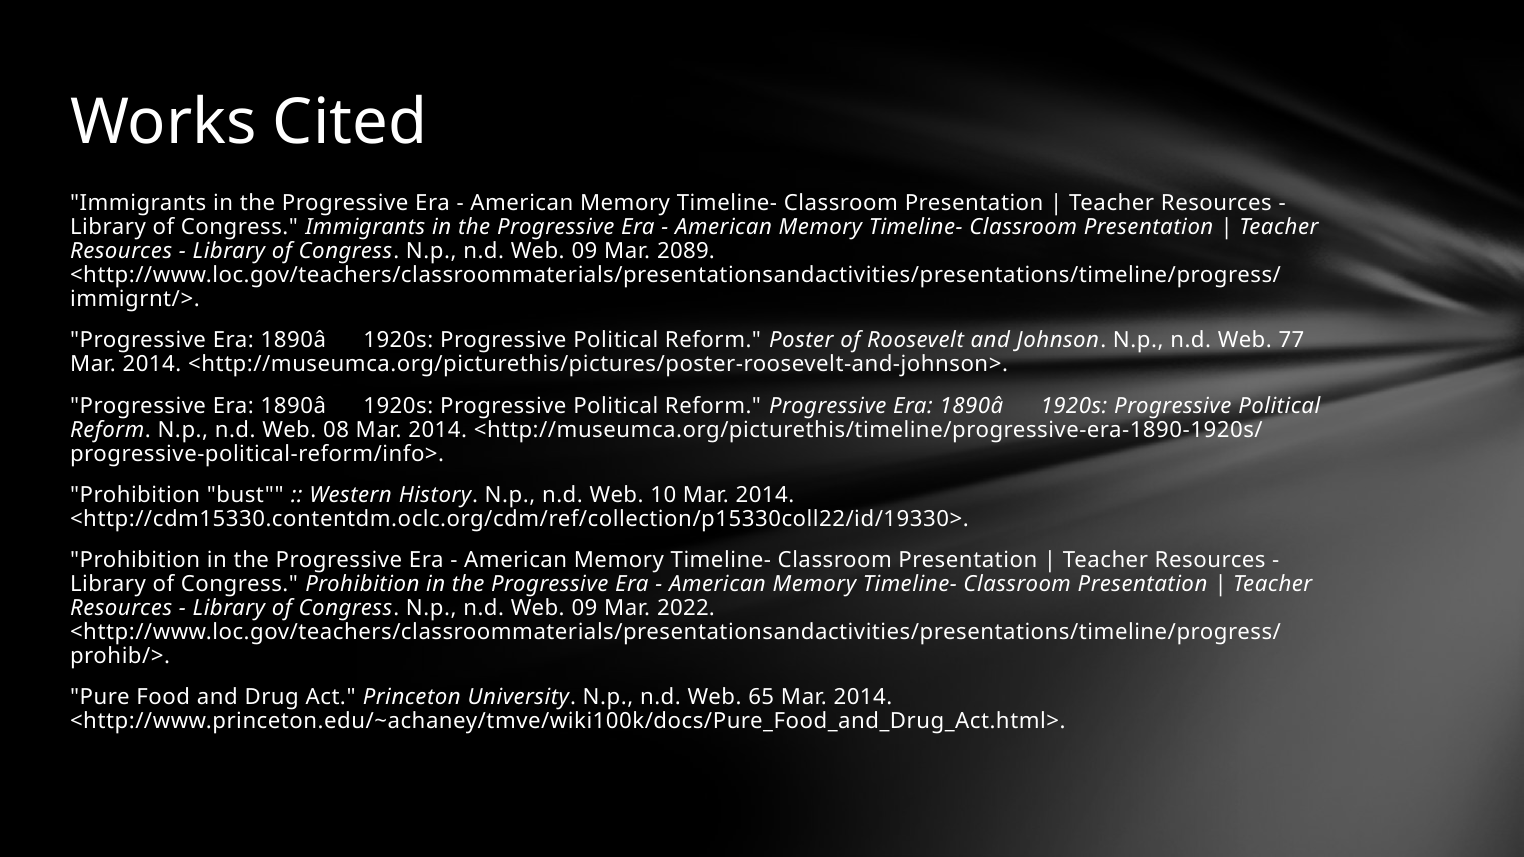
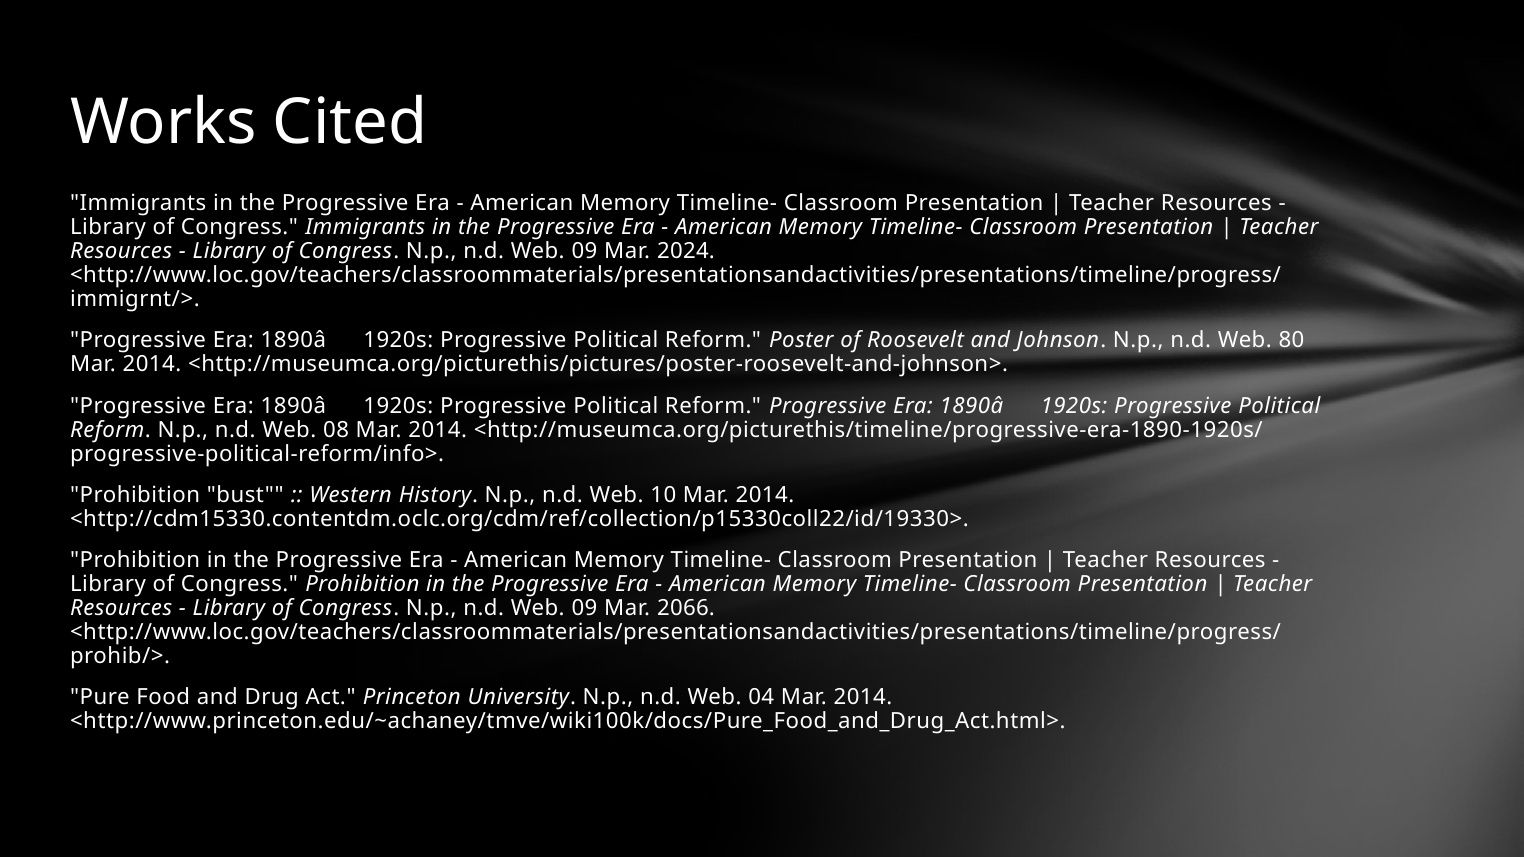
2089: 2089 -> 2024
77: 77 -> 80
2022: 2022 -> 2066
65: 65 -> 04
